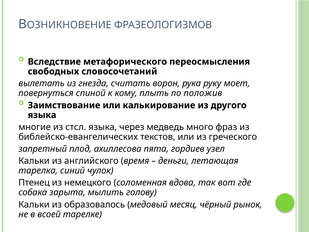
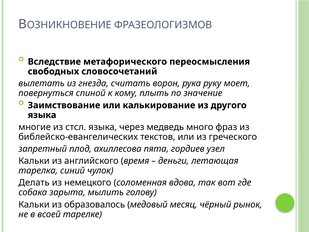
положив: положив -> значение
Птенец: Птенец -> Делать
